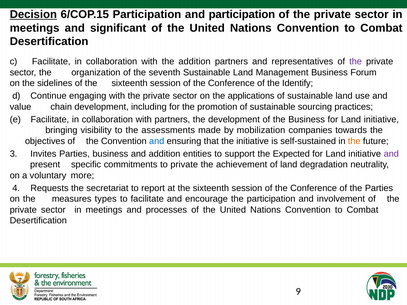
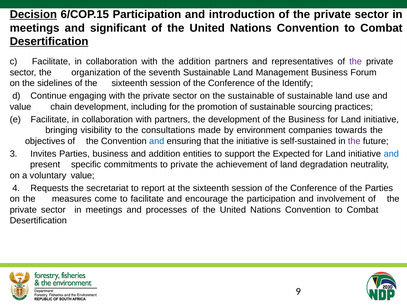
and participation: participation -> introduction
Desertification at (49, 42) underline: none -> present
the applications: applications -> sustainable
assessments: assessments -> consultations
mobilization: mobilization -> environment
the at (354, 141) colour: orange -> purple
and at (391, 154) colour: purple -> blue
voluntary more: more -> value
types: types -> come
